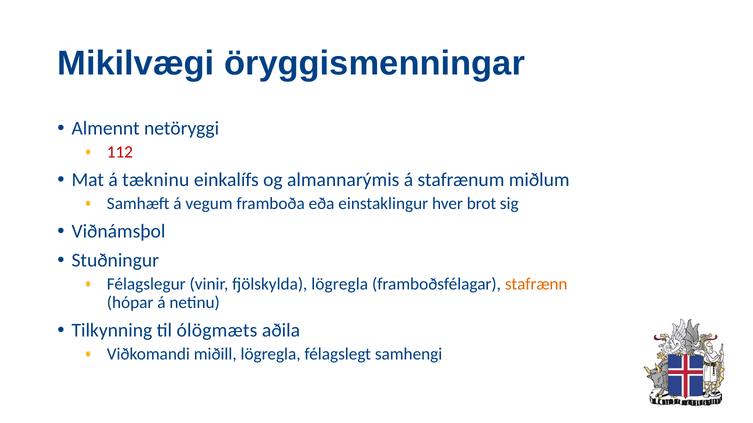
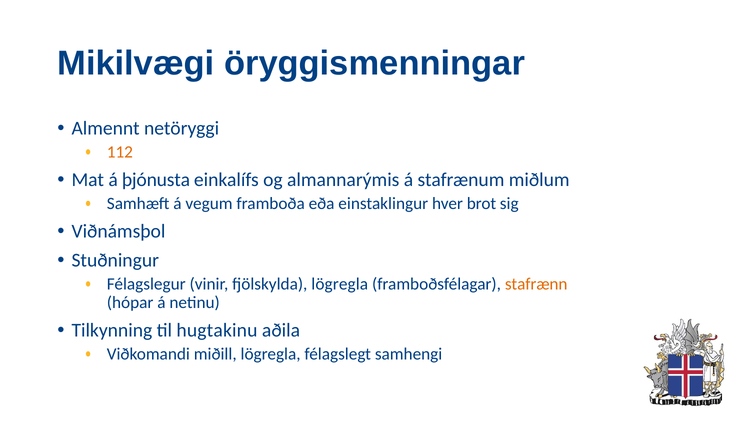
112 colour: red -> orange
tækninu: tækninu -> þjónusta
ólögmæts: ólögmæts -> hugtakinu
